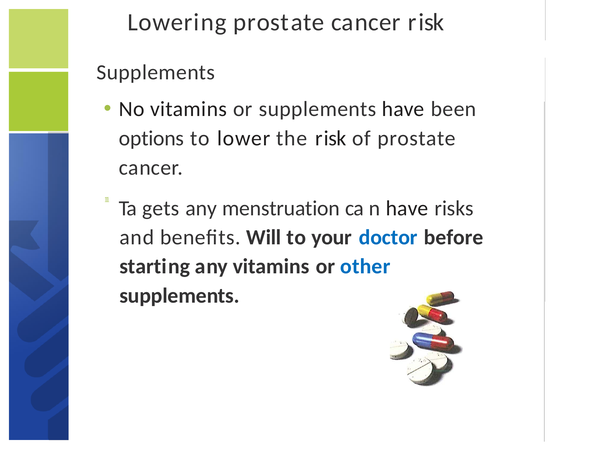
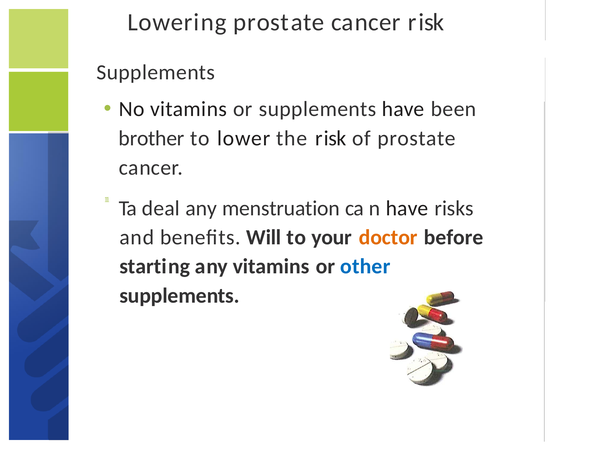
options: options -> brother
gets: gets -> deal
doctor colour: blue -> orange
